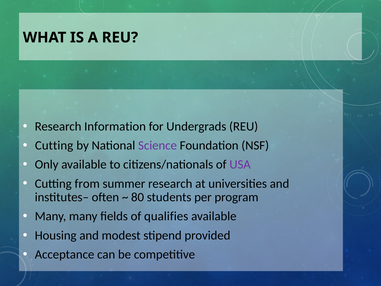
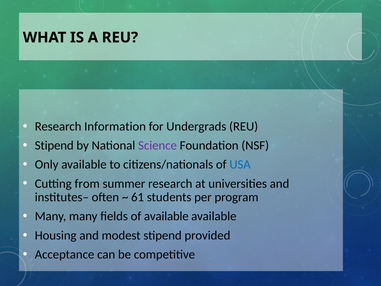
Cutting at (54, 145): Cutting -> Stipend
USA colour: purple -> blue
80: 80 -> 61
of qualifies: qualifies -> available
